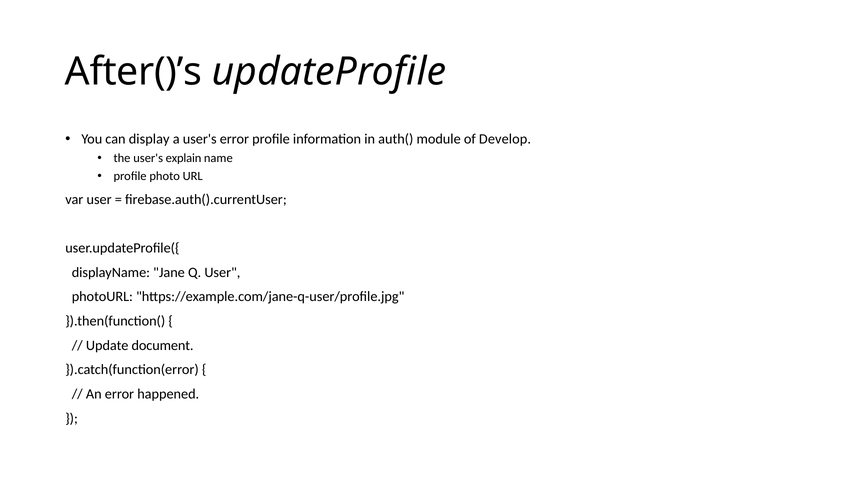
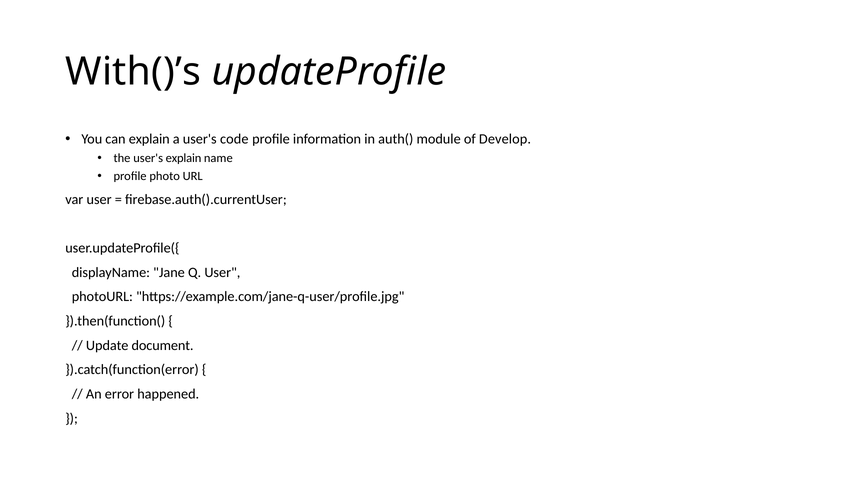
After()’s: After()’s -> With()’s
can display: display -> explain
user's error: error -> code
